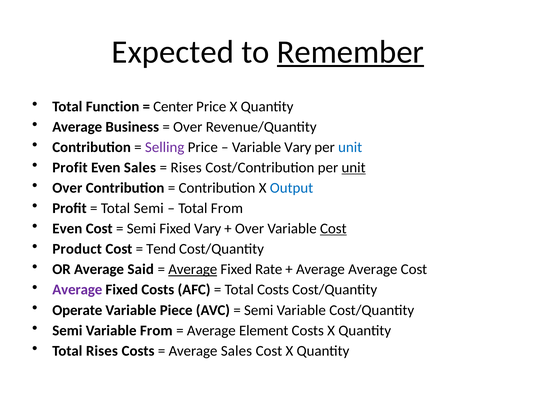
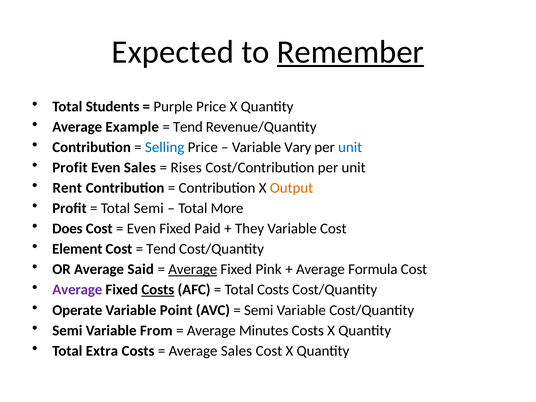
Function: Function -> Students
Center: Center -> Purple
Business: Business -> Example
Over at (188, 127): Over -> Tend
Selling colour: purple -> blue
unit at (354, 168) underline: present -> none
Over at (67, 188): Over -> Rent
Output colour: blue -> orange
Total From: From -> More
Even at (67, 229): Even -> Does
Semi at (141, 229): Semi -> Even
Fixed Vary: Vary -> Paid
Over at (250, 229): Over -> They
Cost at (333, 229) underline: present -> none
Product: Product -> Element
Rate: Rate -> Pink
Average Average: Average -> Formula
Costs at (158, 290) underline: none -> present
Piece: Piece -> Point
Element: Element -> Minutes
Total Rises: Rises -> Extra
